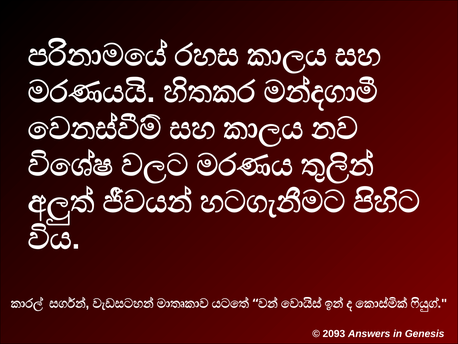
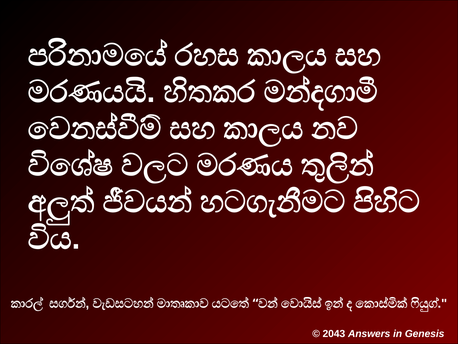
2093: 2093 -> 2043
